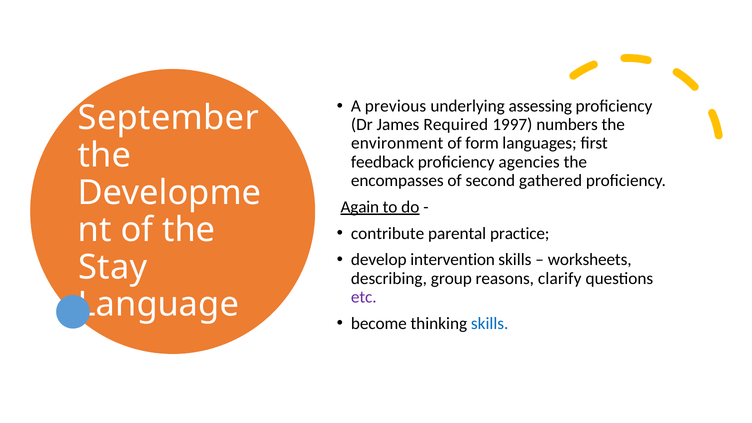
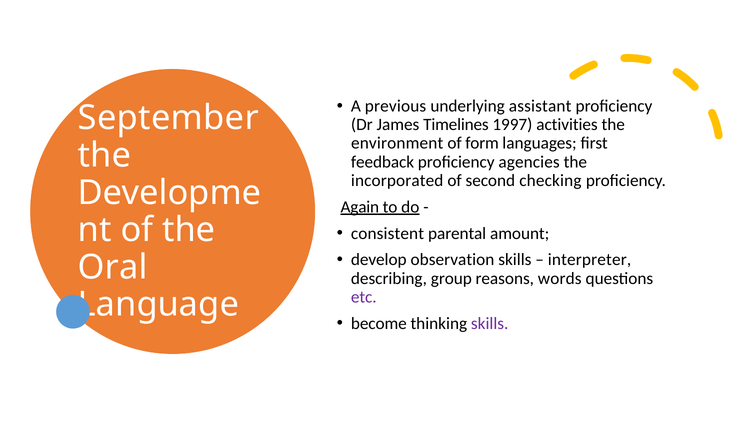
assessing: assessing -> assistant
Required: Required -> Timelines
numbers: numbers -> activities
encompasses: encompasses -> incorporated
gathered: gathered -> checking
contribute: contribute -> consistent
practice: practice -> amount
intervention: intervention -> observation
worksheets: worksheets -> interpreter
Stay: Stay -> Oral
clarify: clarify -> words
skills at (490, 323) colour: blue -> purple
